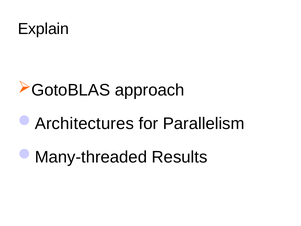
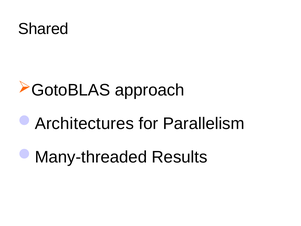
Explain: Explain -> Shared
